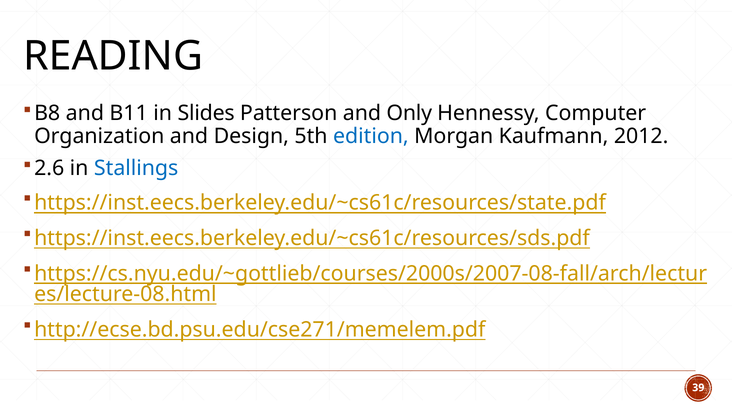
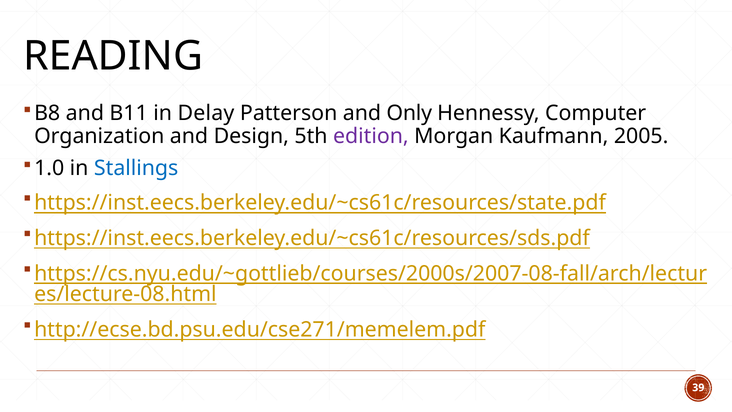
Slides: Slides -> Delay
edition colour: blue -> purple
2012: 2012 -> 2005
2.6: 2.6 -> 1.0
